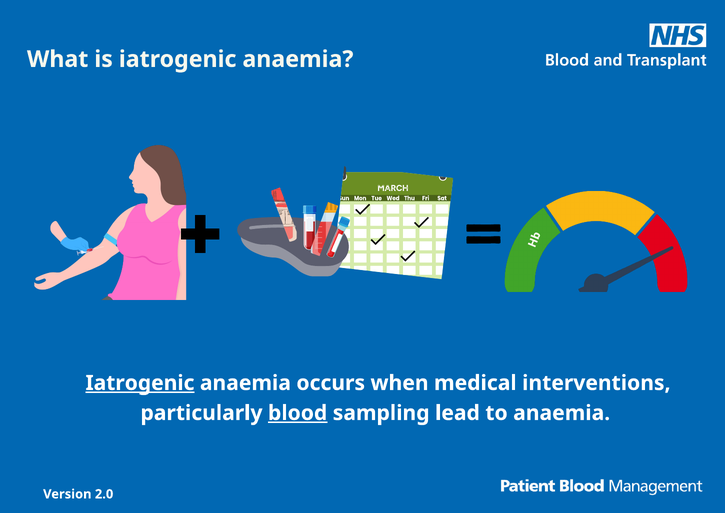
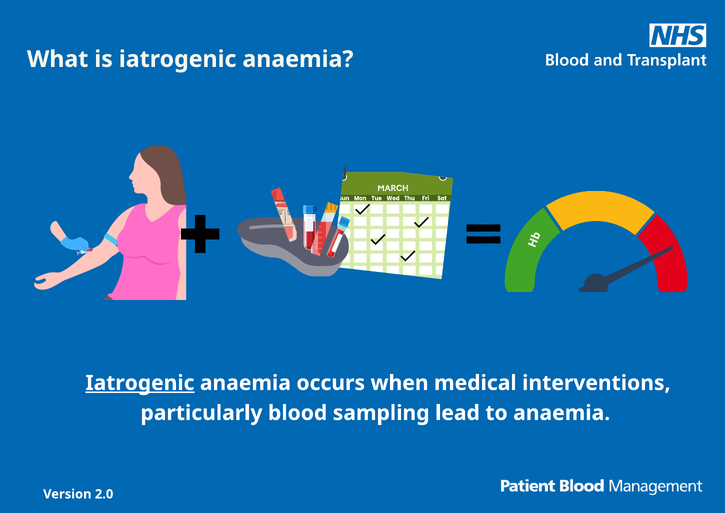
blood underline: present -> none
